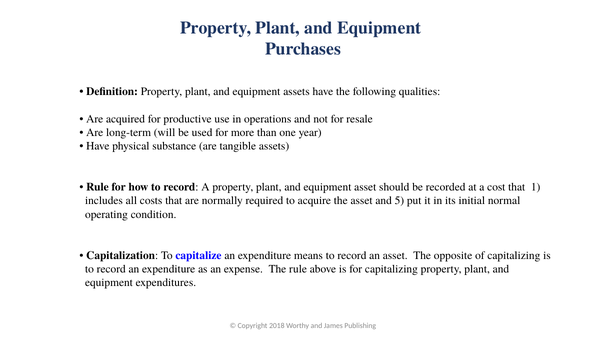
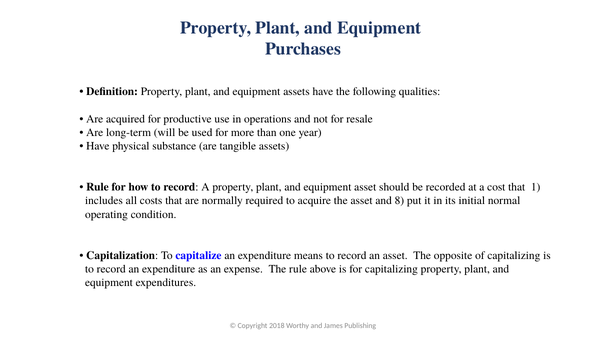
5: 5 -> 8
